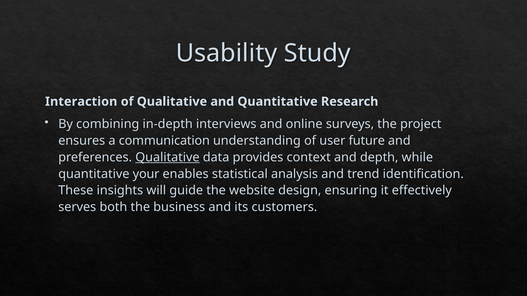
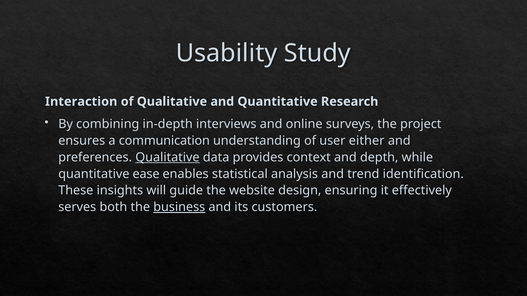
future: future -> either
your: your -> ease
business underline: none -> present
